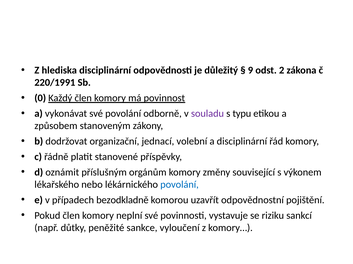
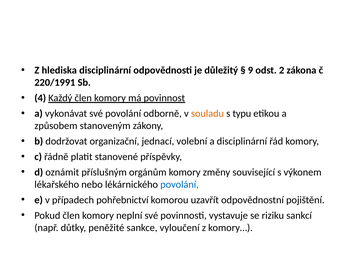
0: 0 -> 4
souladu colour: purple -> orange
bezodkladně: bezodkladně -> pohřebnictví
